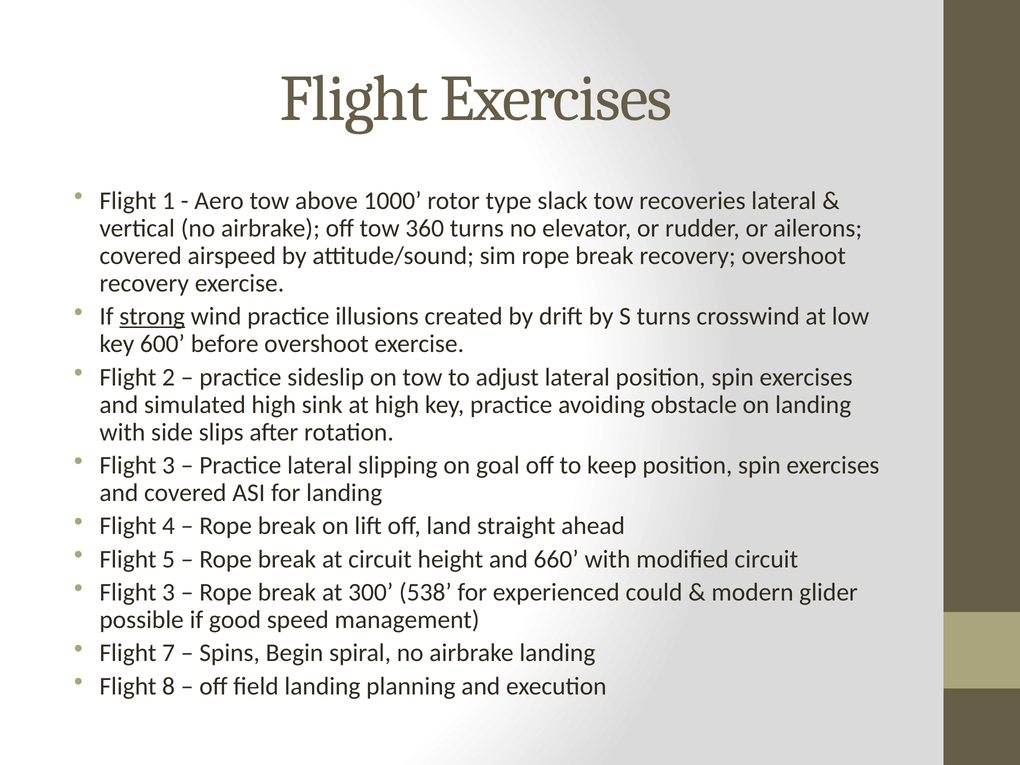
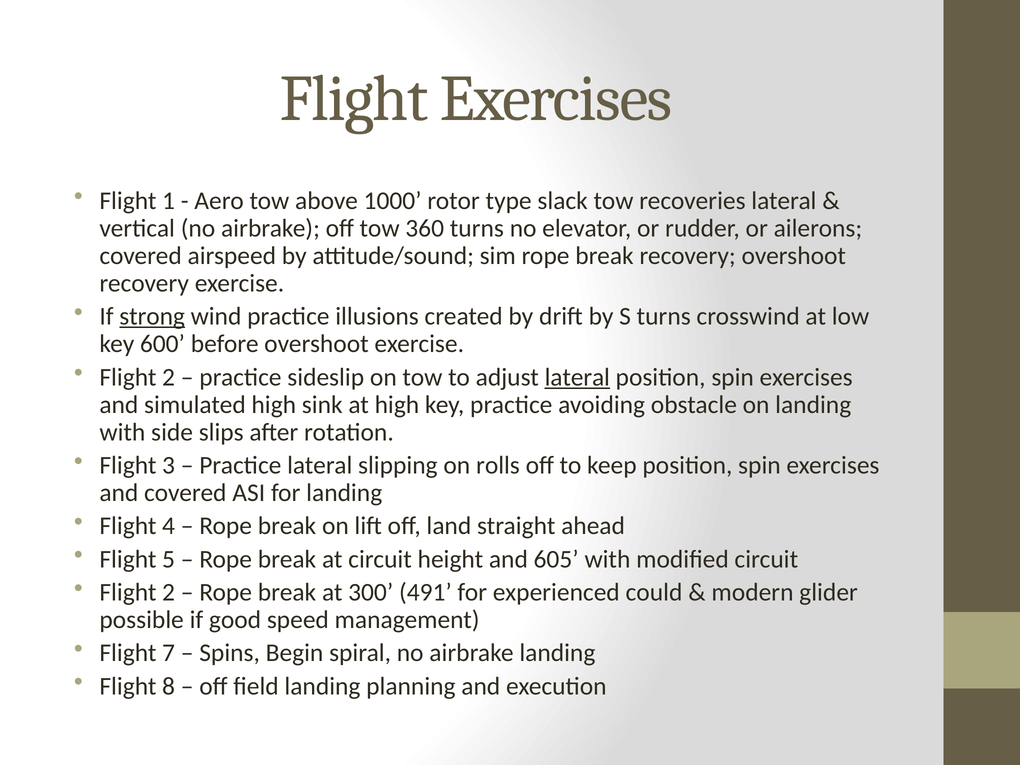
lateral at (577, 377) underline: none -> present
goal: goal -> rolls
660: 660 -> 605
3 at (169, 592): 3 -> 2
538: 538 -> 491
